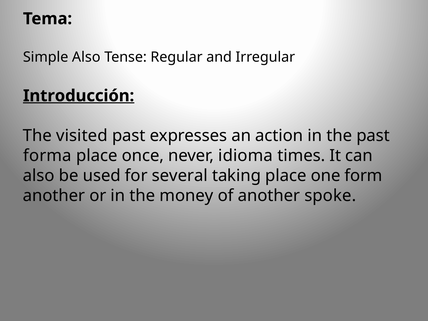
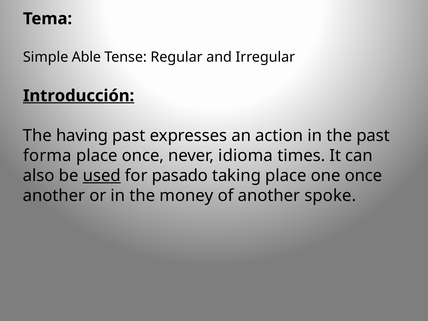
Simple Also: Also -> Able
visited: visited -> having
used underline: none -> present
several: several -> pasado
one form: form -> once
